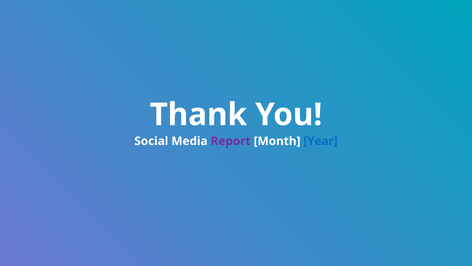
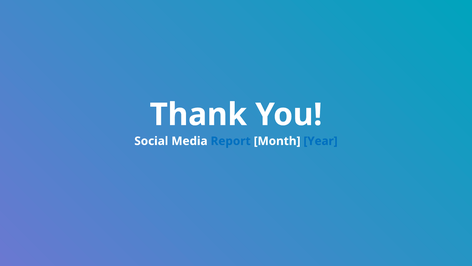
Report colour: purple -> blue
